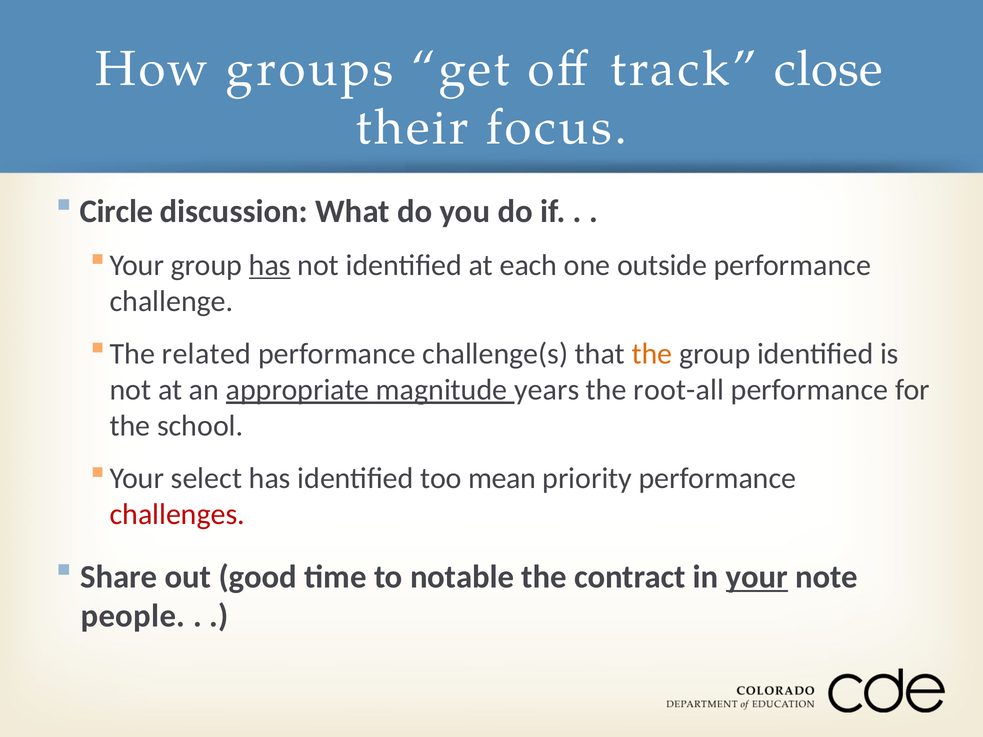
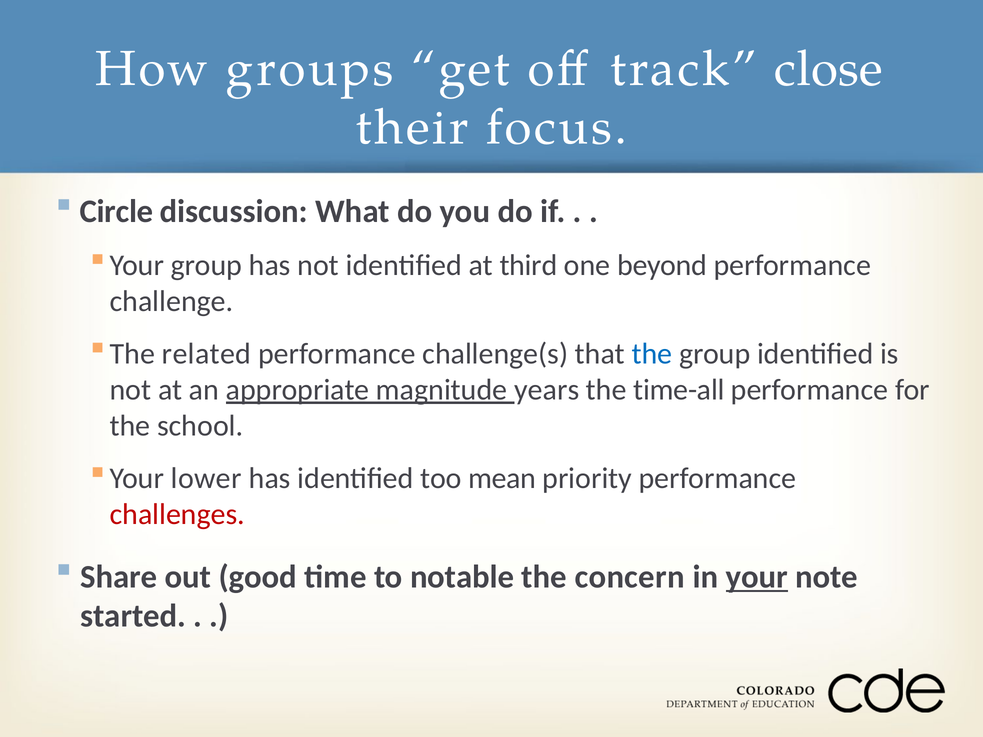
has at (270, 266) underline: present -> none
each: each -> third
outside: outside -> beyond
the at (652, 354) colour: orange -> blue
root-all: root-all -> time-all
select: select -> lower
contract: contract -> concern
people: people -> started
